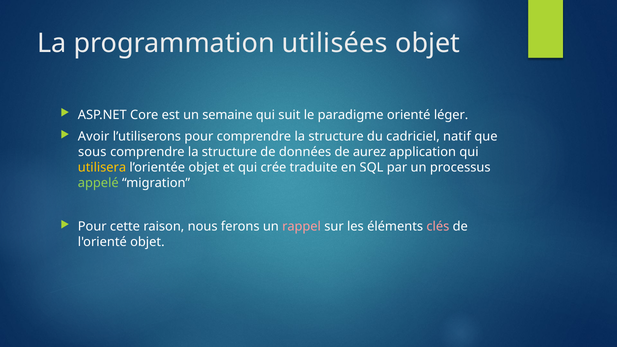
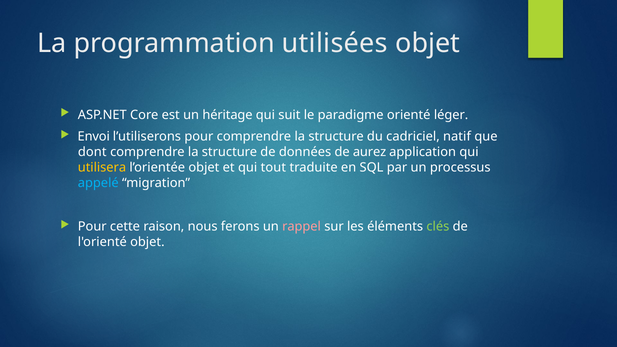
semaine: semaine -> héritage
Avoir: Avoir -> Envoi
sous: sous -> dont
crée: crée -> tout
appelé colour: light green -> light blue
clés colour: pink -> light green
